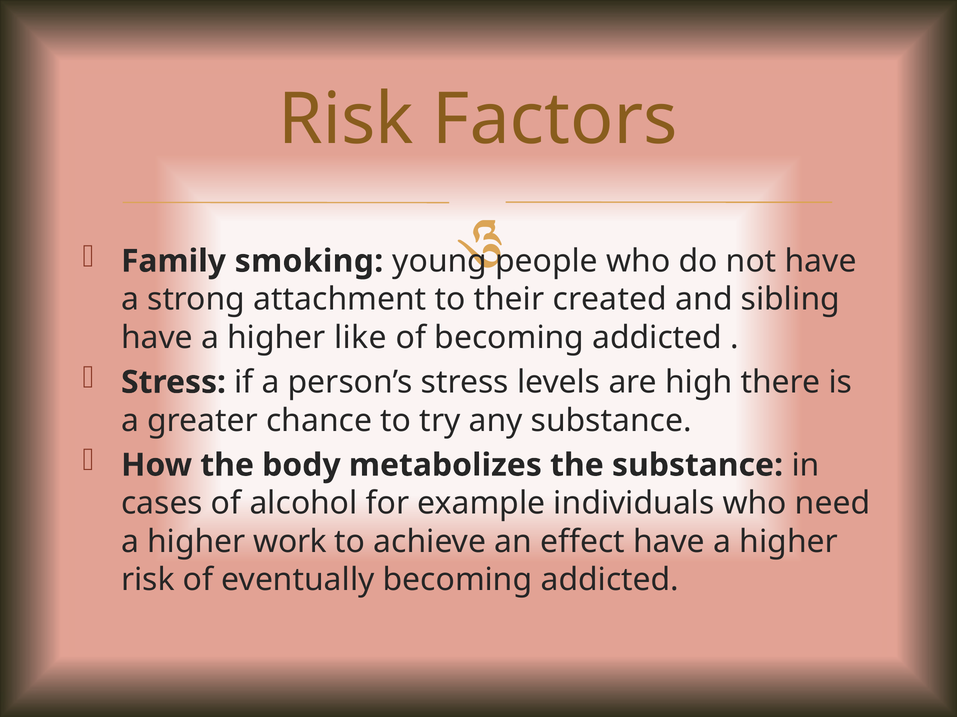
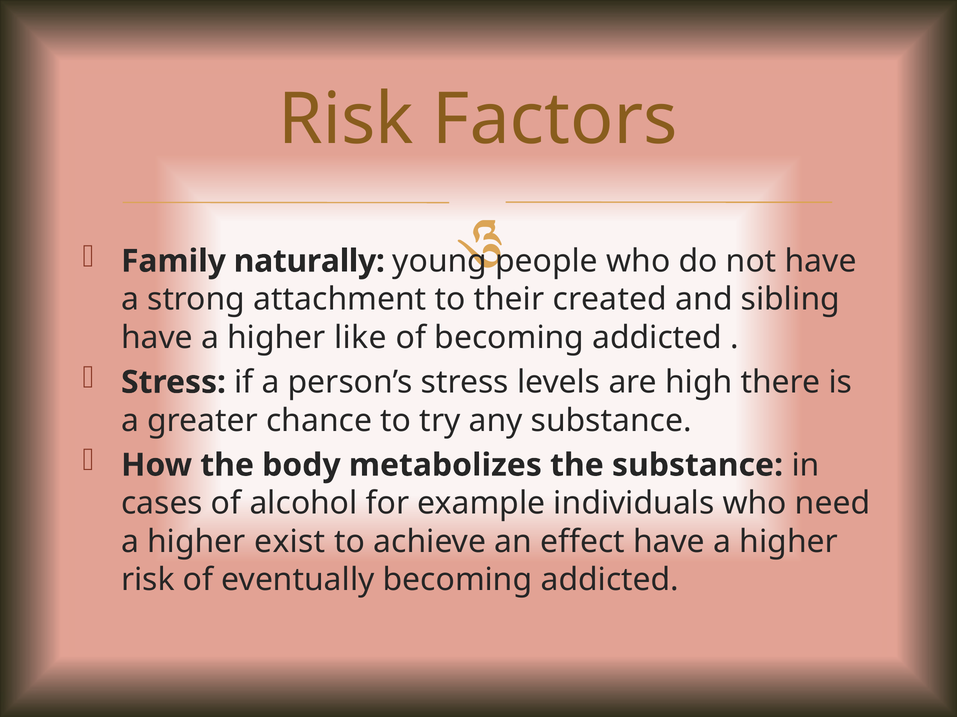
smoking: smoking -> naturally
work: work -> exist
